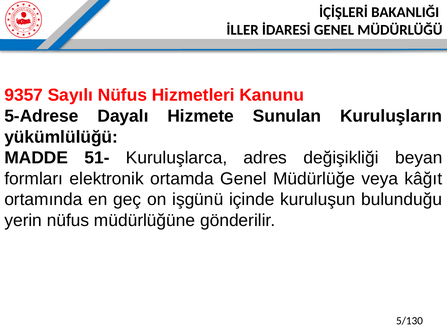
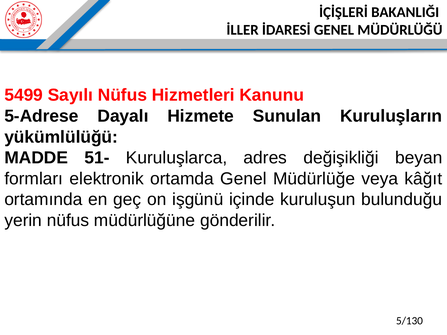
9357: 9357 -> 5499
